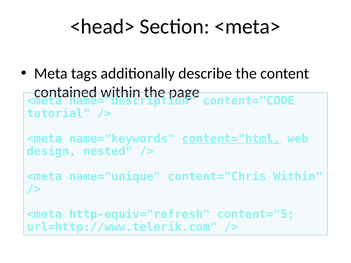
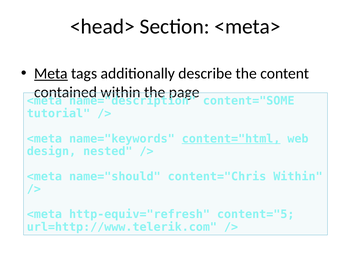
Meta underline: none -> present
content="CODE: content="CODE -> content="SOME
name="unique: name="unique -> name="should
